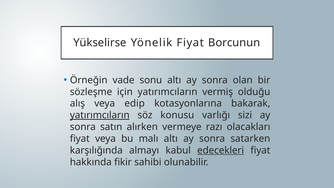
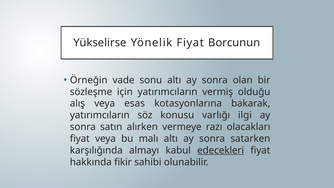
edip: edip -> esas
yatırımcıların at (100, 115) underline: present -> none
sizi: sizi -> ilgi
